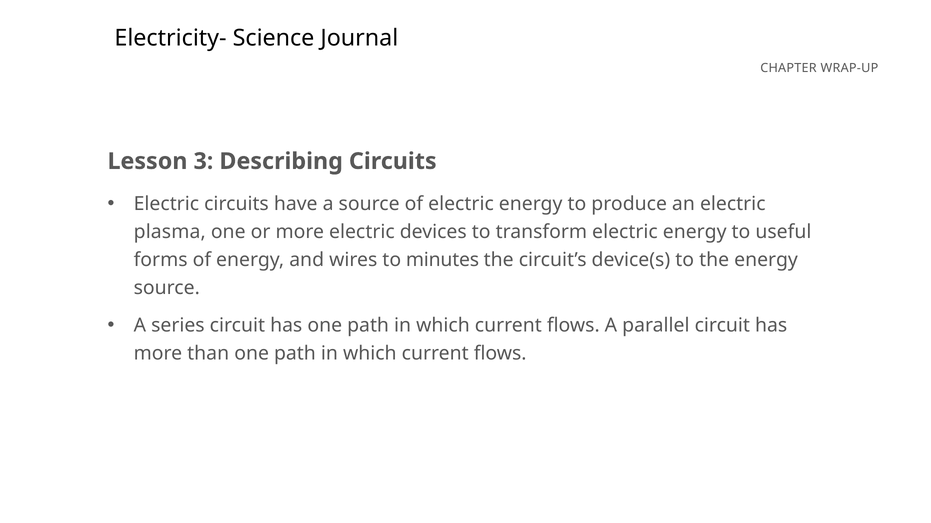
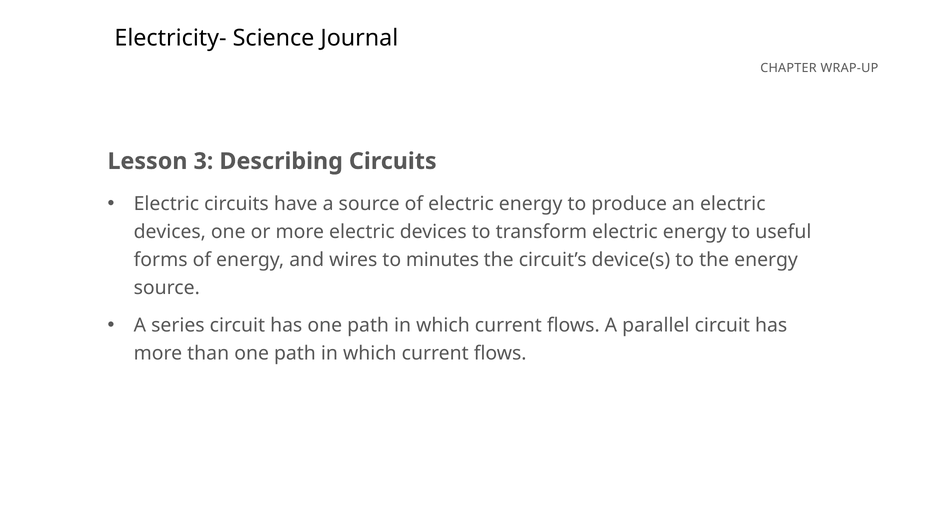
plasma at (170, 232): plasma -> devices
